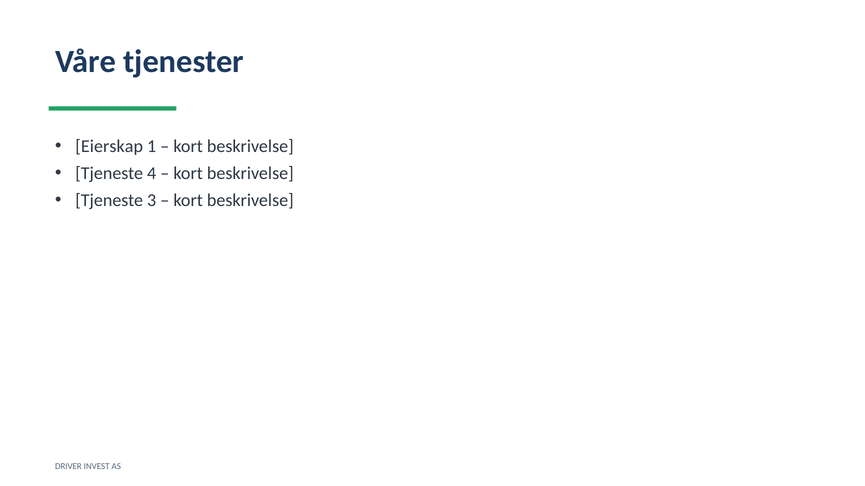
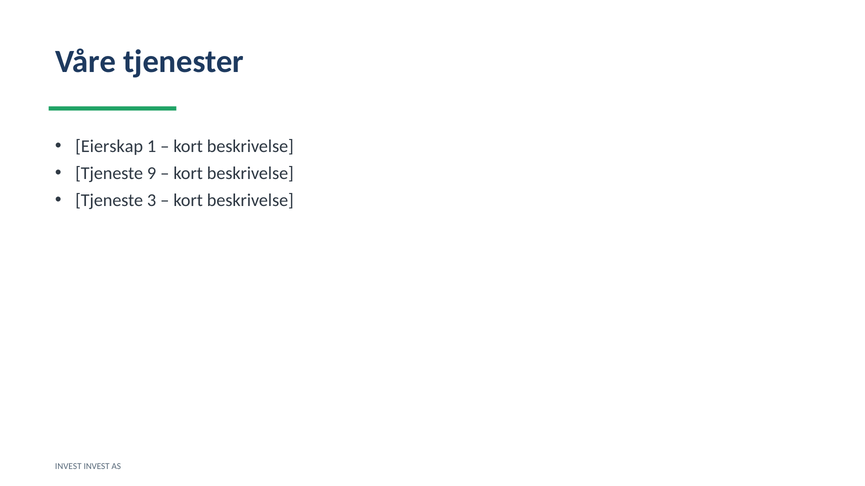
4: 4 -> 9
DRIVER at (68, 467): DRIVER -> INVEST
